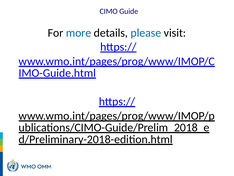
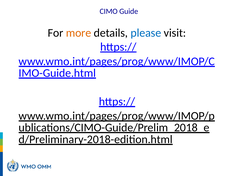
more colour: blue -> orange
